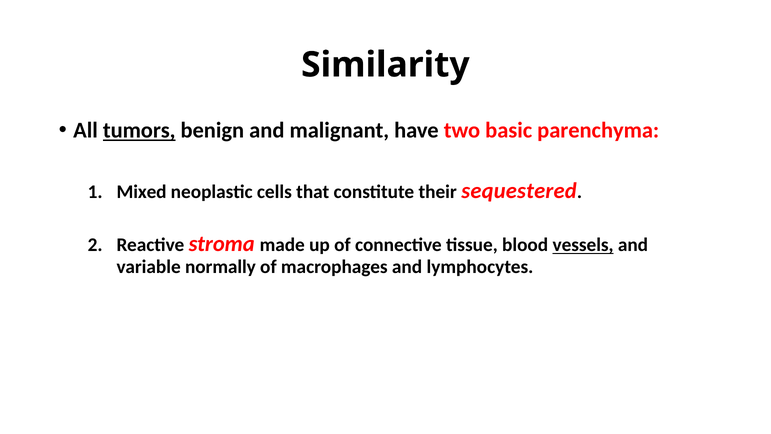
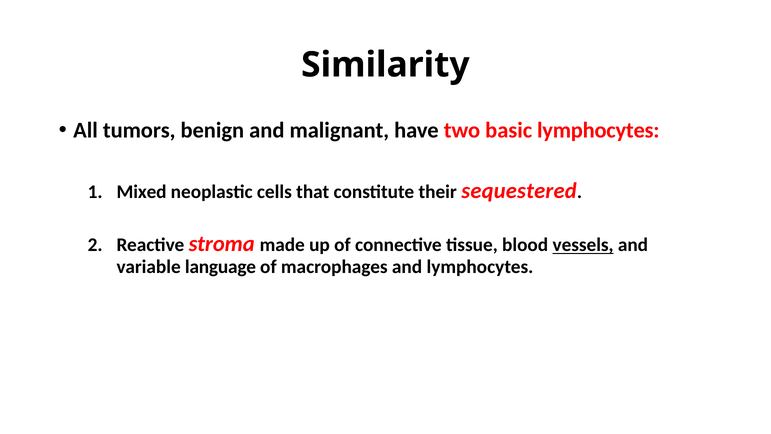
tumors underline: present -> none
basic parenchyma: parenchyma -> lymphocytes
normally: normally -> language
